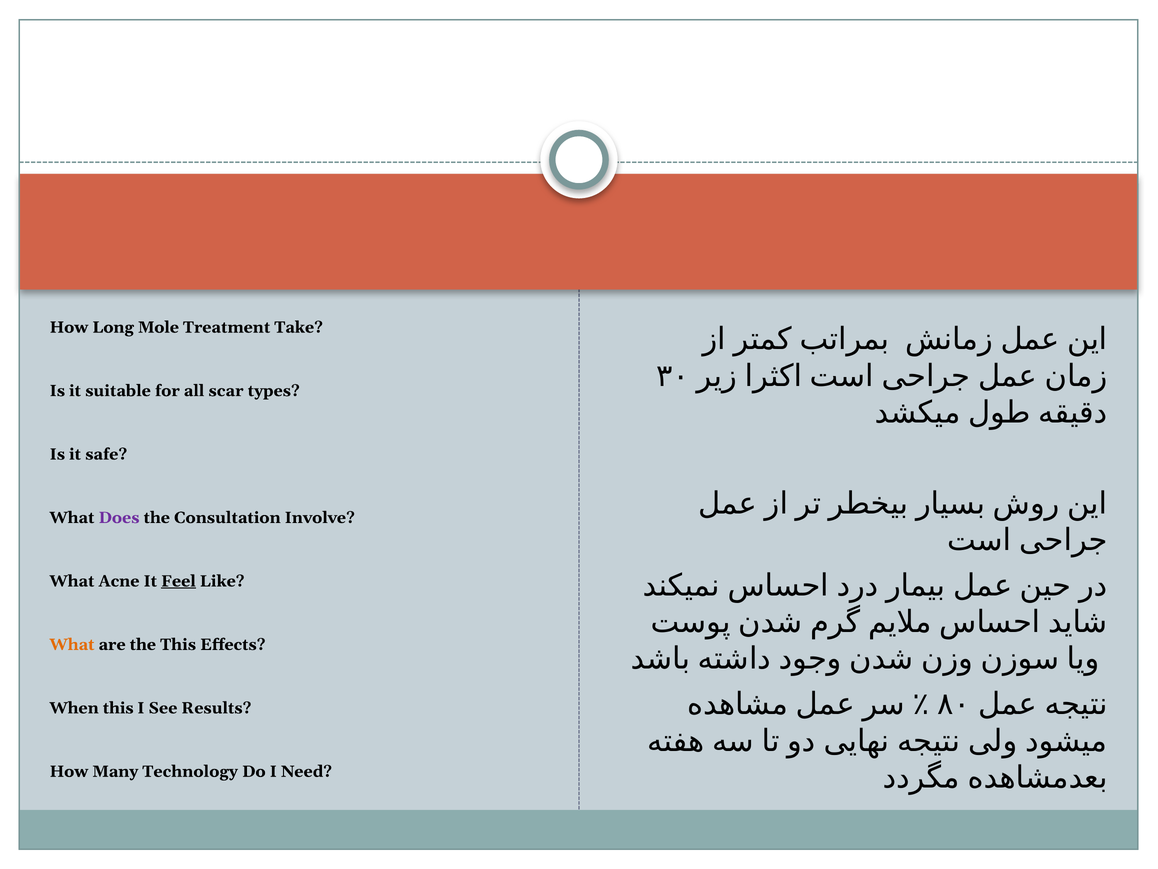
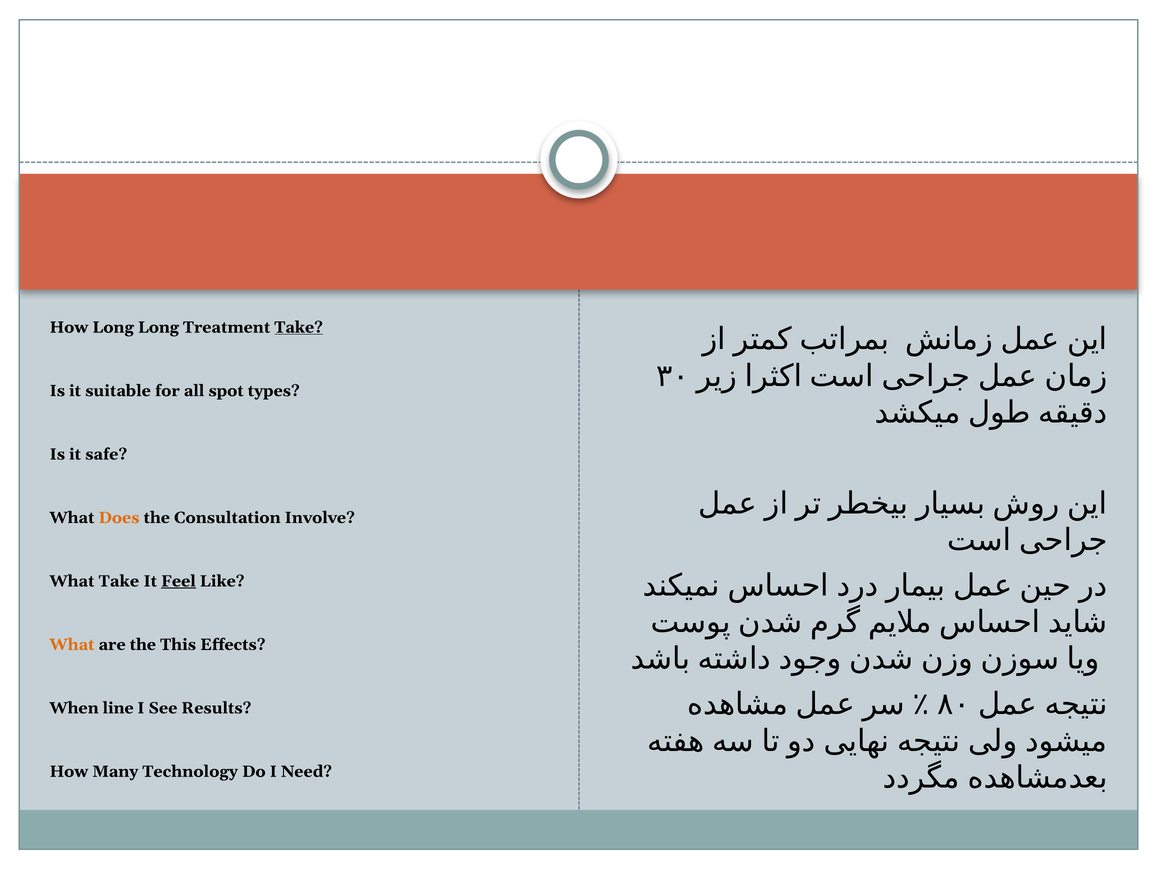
Long Mole: Mole -> Long
Take at (299, 327) underline: none -> present
scar: scar -> spot
Does colour: purple -> orange
What Acne: Acne -> Take
When this: this -> line
